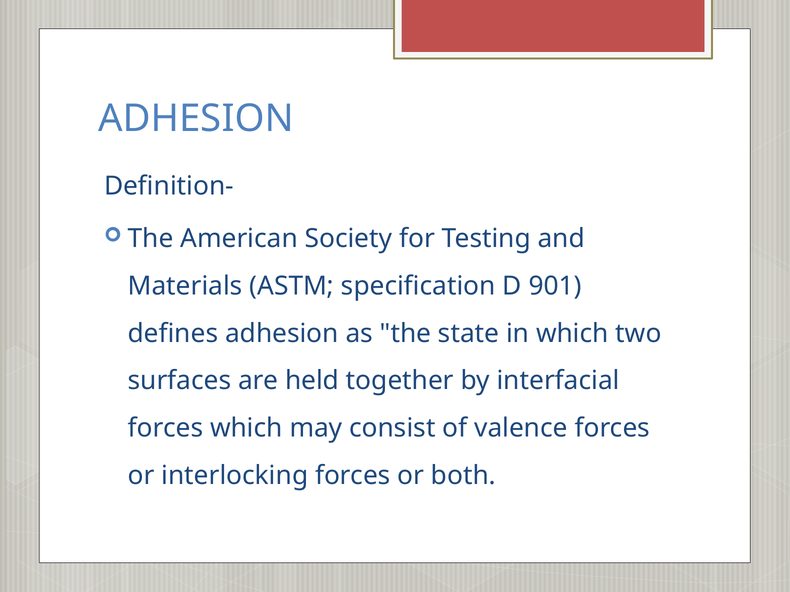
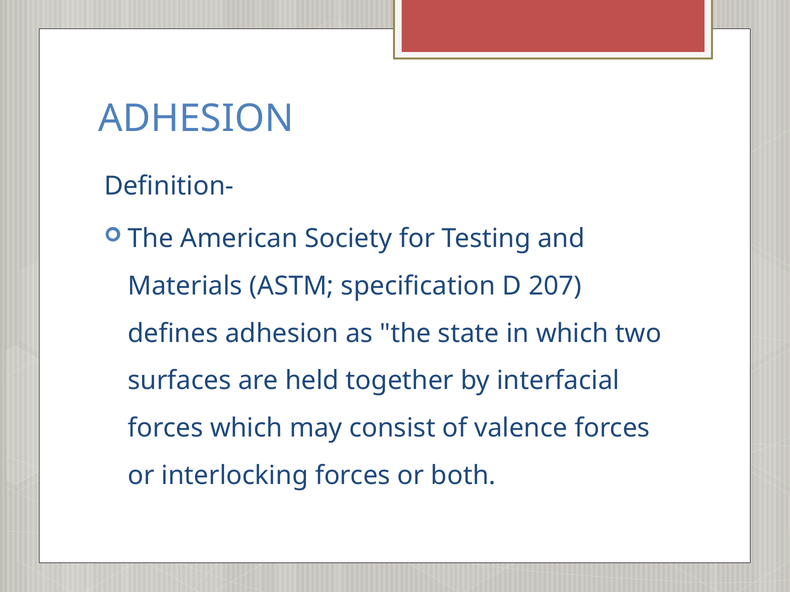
901: 901 -> 207
